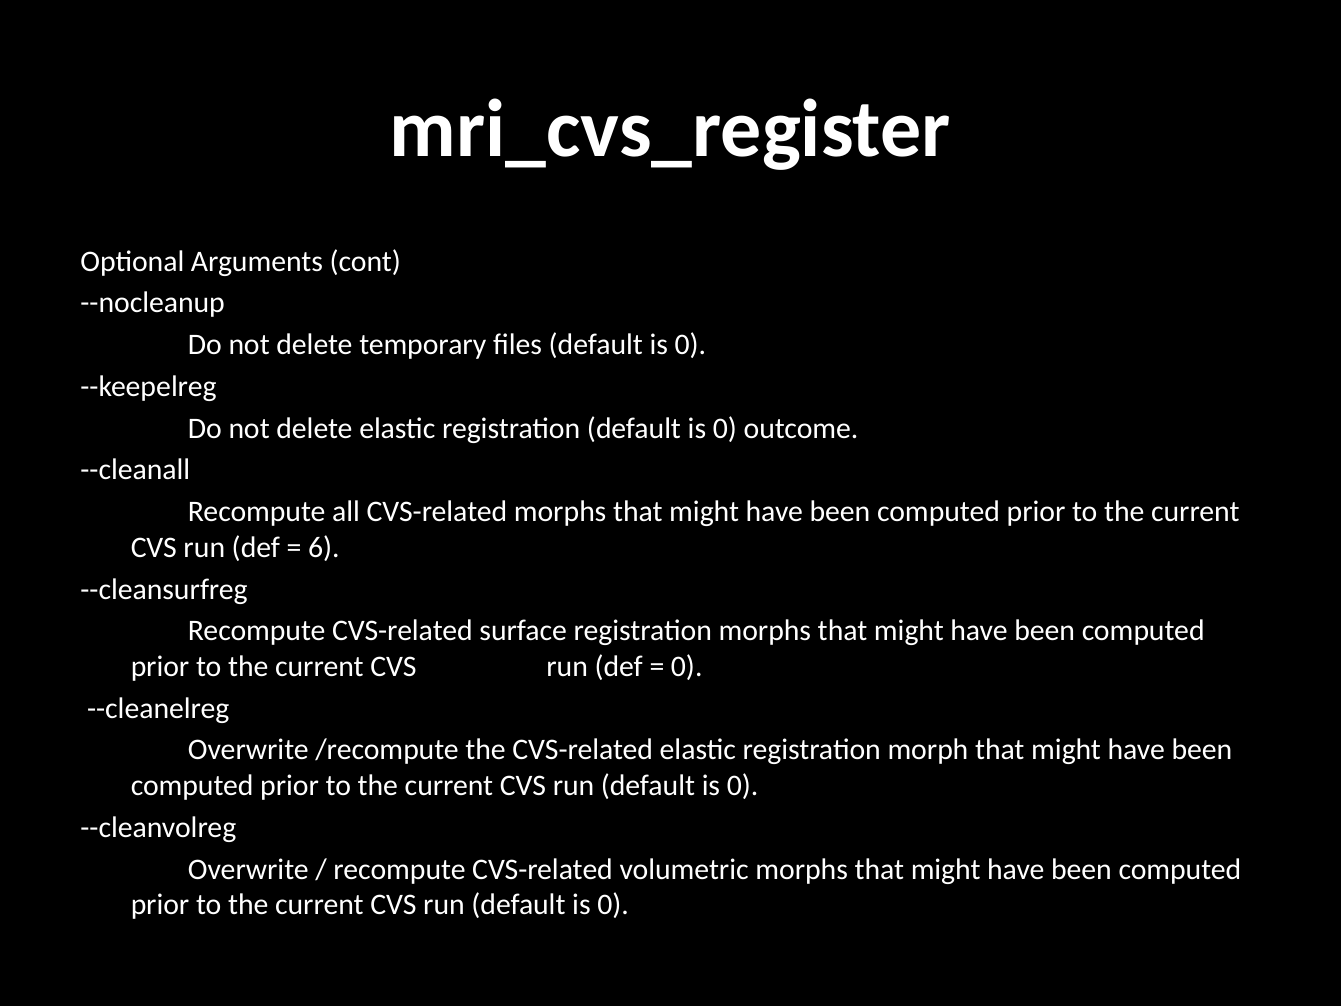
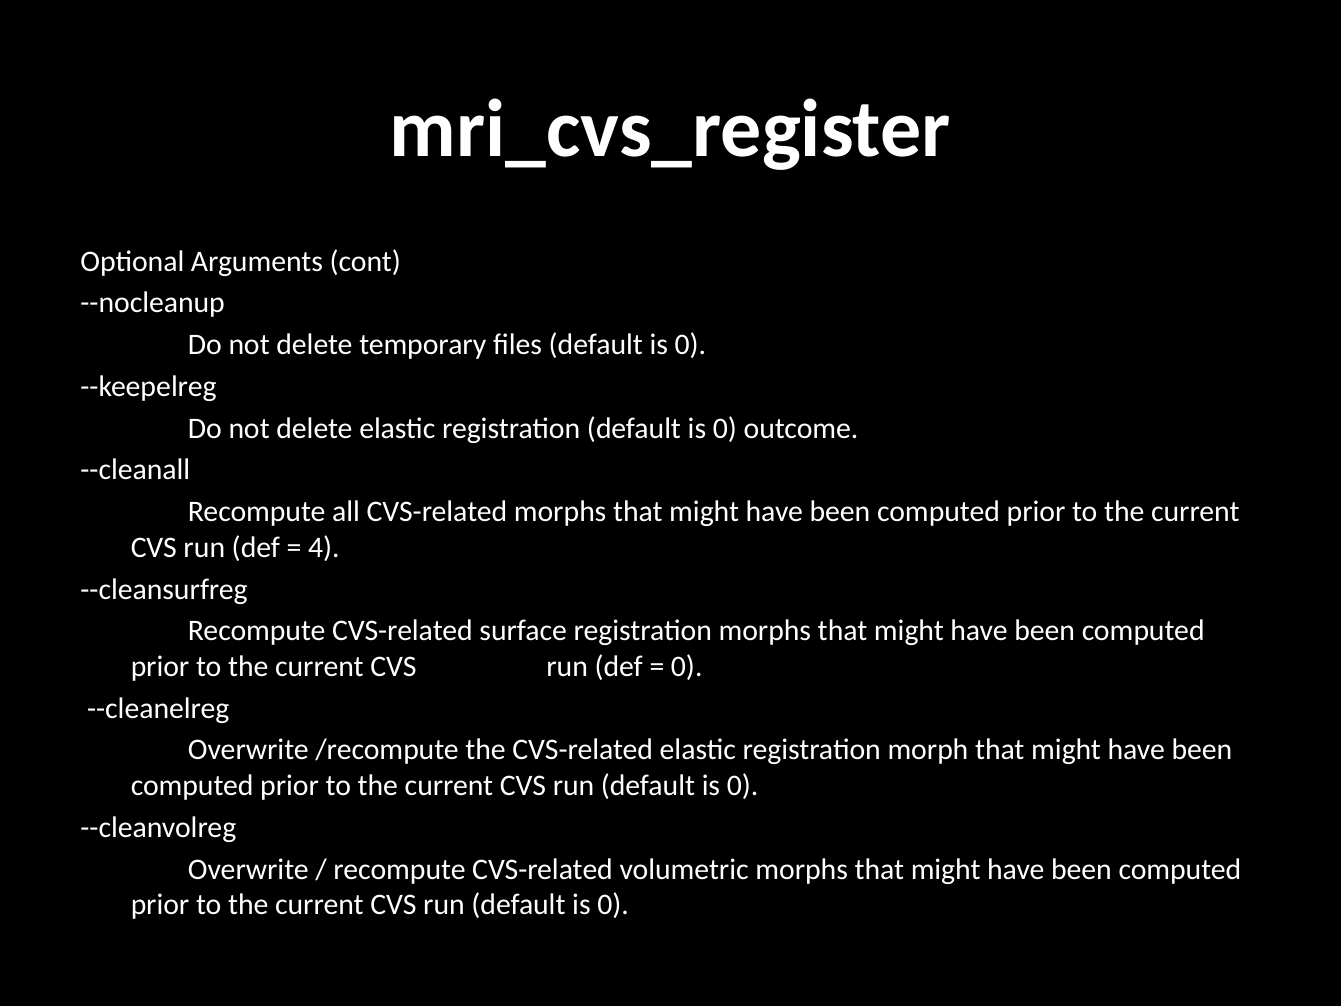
6: 6 -> 4
